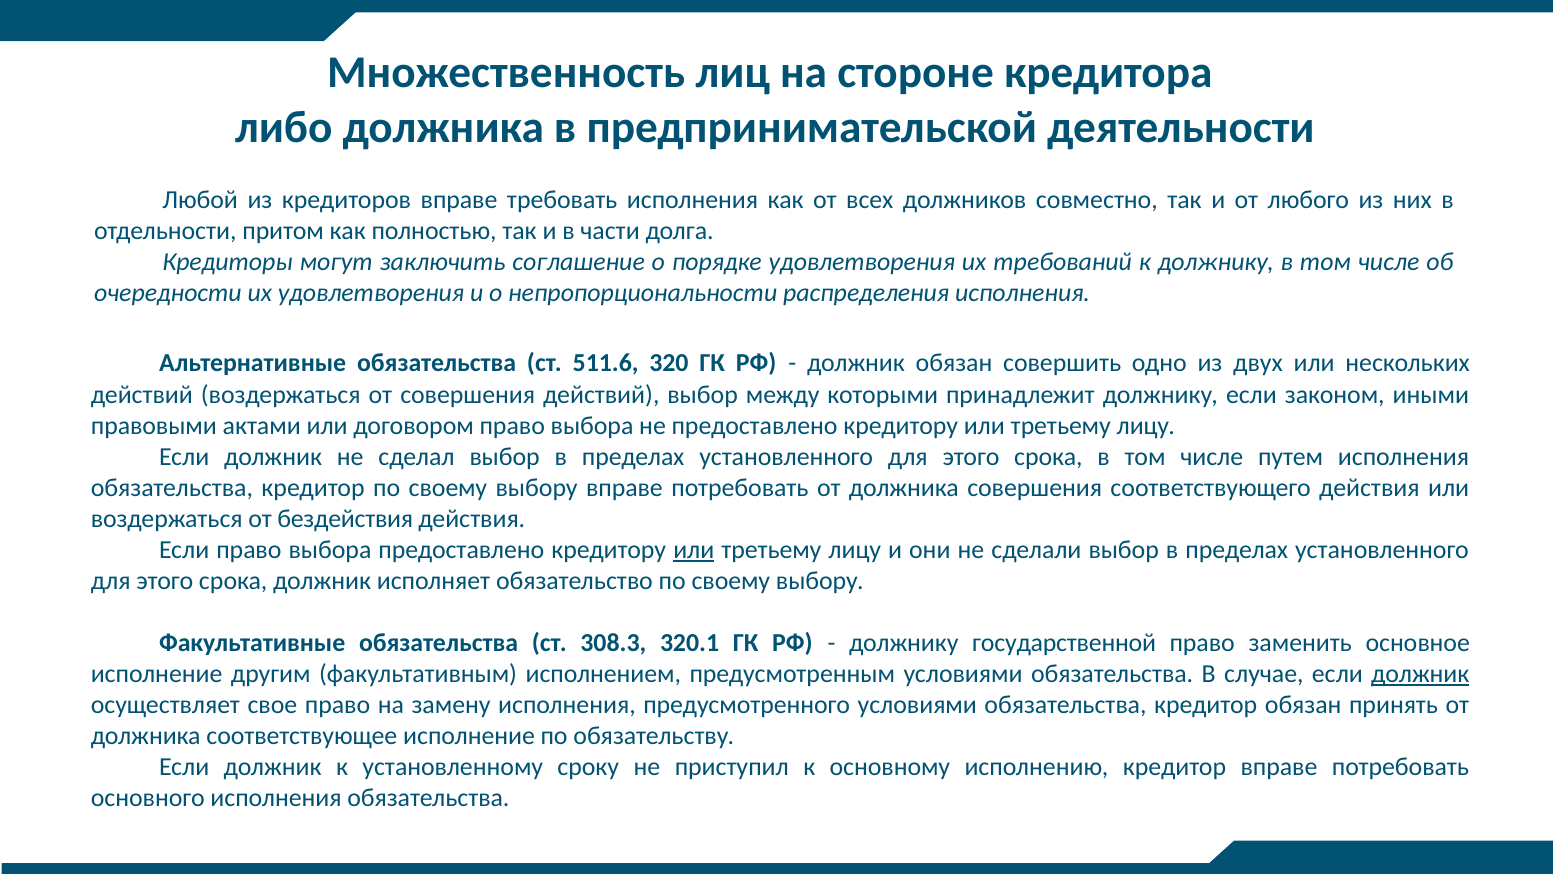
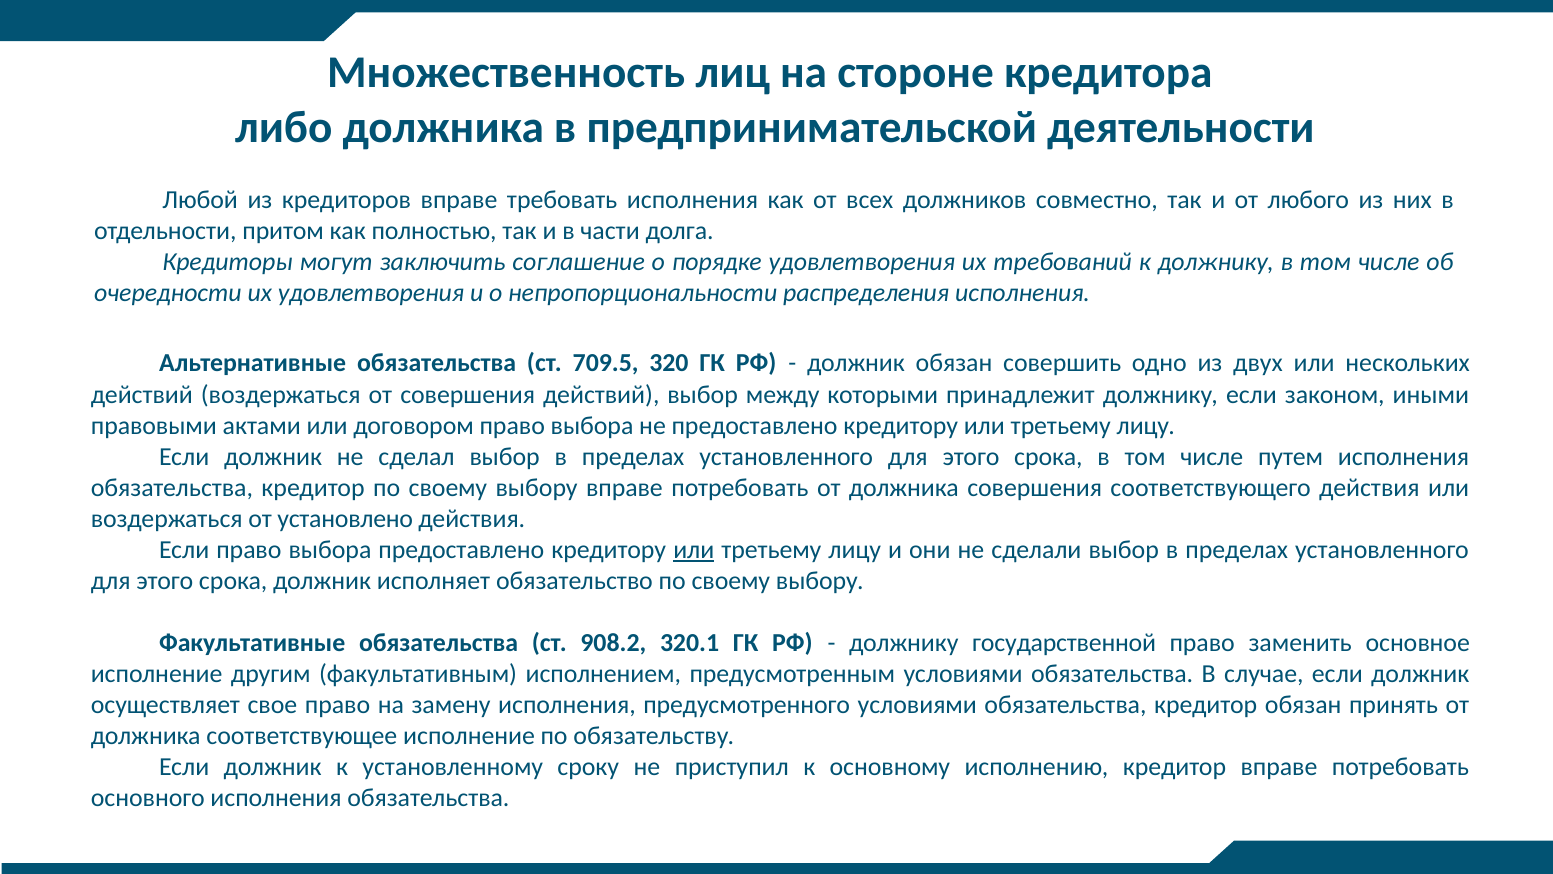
511.6: 511.6 -> 709.5
бездействия: бездействия -> установлено
308.3: 308.3 -> 908.2
должник at (1420, 674) underline: present -> none
